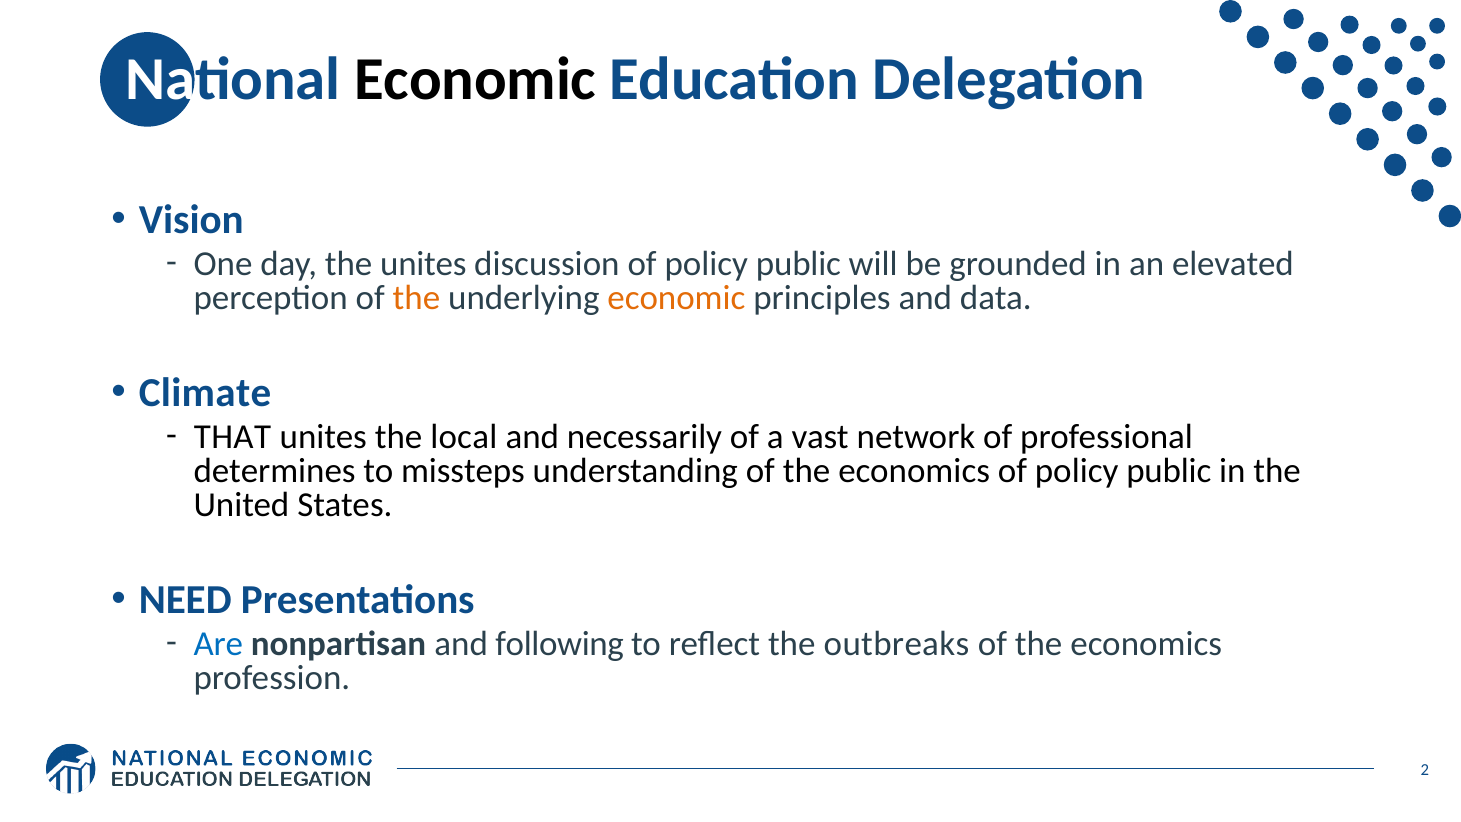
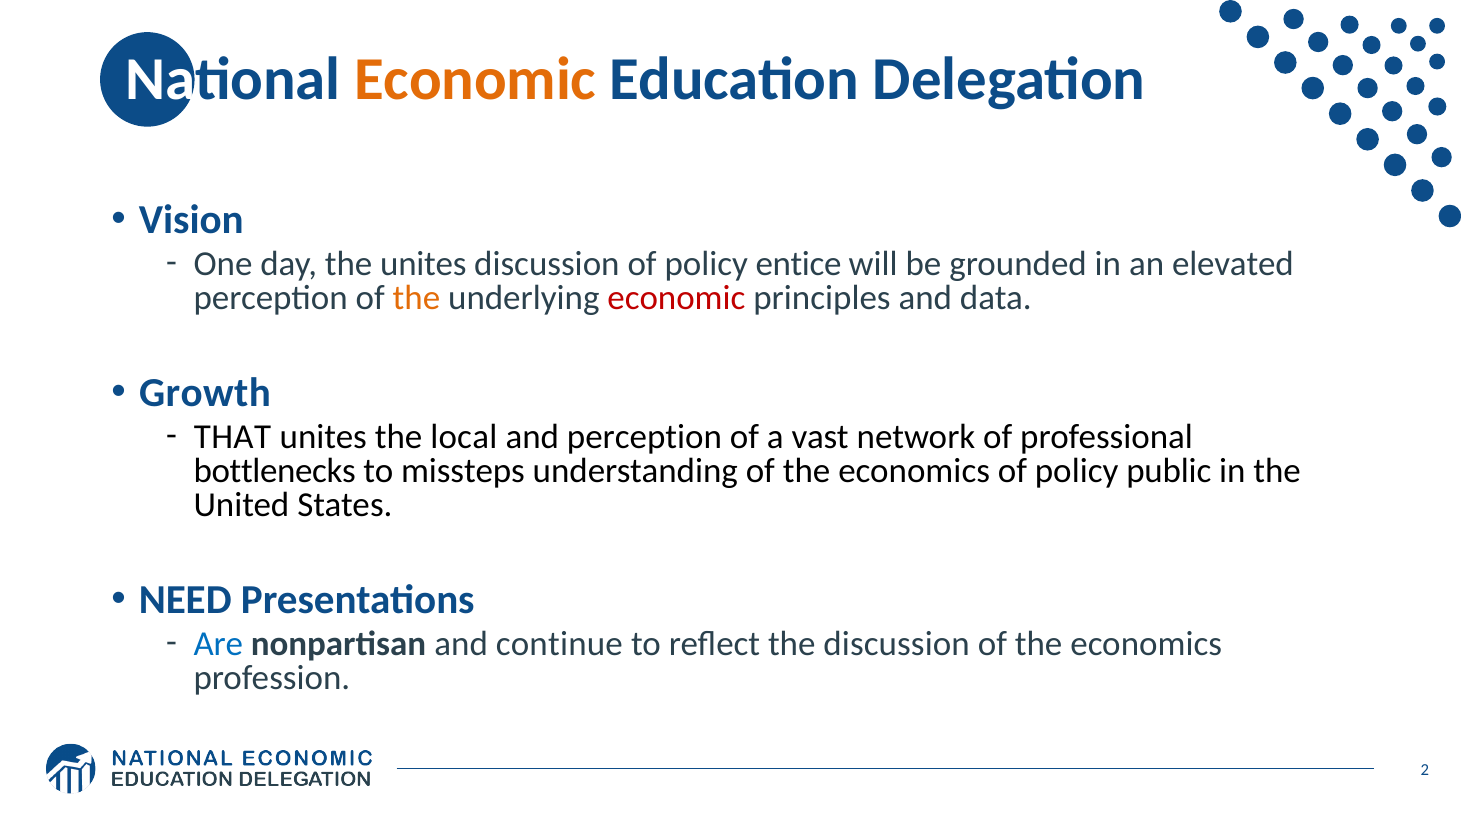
Economic at (475, 79) colour: black -> orange
discussion of policy public: public -> entice
economic at (676, 298) colour: orange -> red
Climate: Climate -> Growth
and necessarily: necessarily -> perception
determines: determines -> bottlenecks
following: following -> continue
the outbreaks: outbreaks -> discussion
